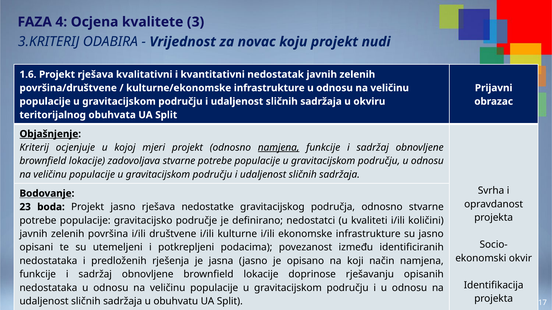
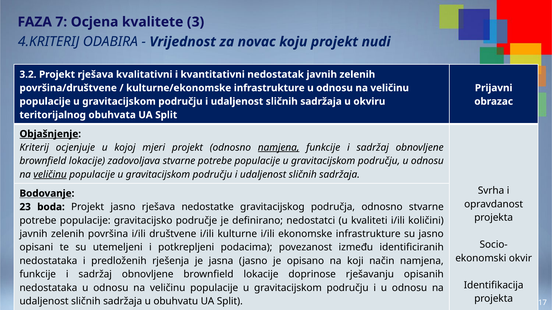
4: 4 -> 7
3.KRITERIJ: 3.KRITERIJ -> 4.KRITERIJ
1.6: 1.6 -> 3.2
veličinu at (50, 175) underline: none -> present
